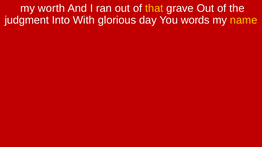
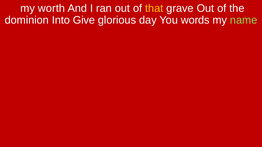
judgment: judgment -> dominion
With: With -> Give
name colour: yellow -> light green
